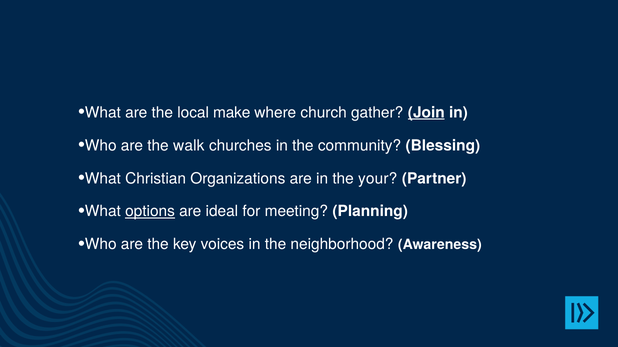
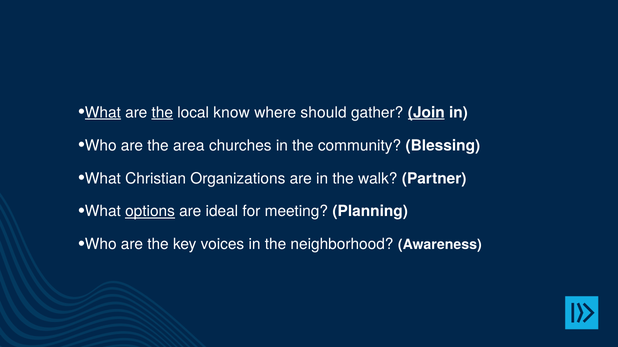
What at (103, 113) underline: none -> present
the at (162, 113) underline: none -> present
make: make -> know
church: church -> should
walk: walk -> area
your: your -> walk
